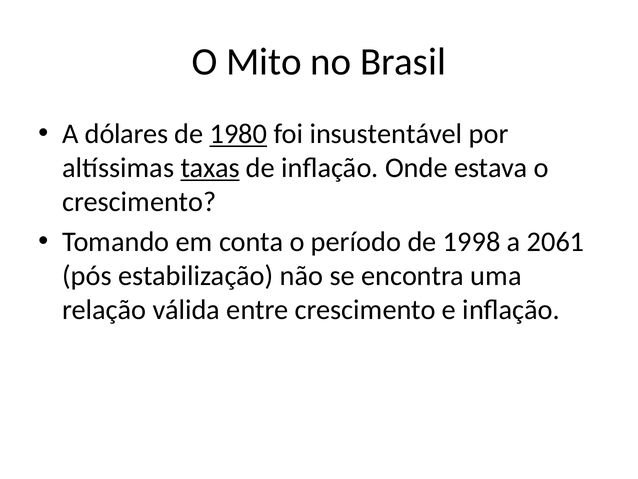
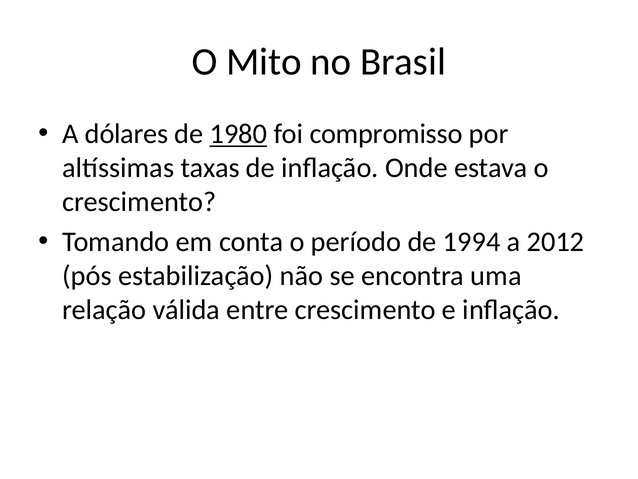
insustentável: insustentável -> compromisso
taxas underline: present -> none
1998: 1998 -> 1994
2061: 2061 -> 2012
